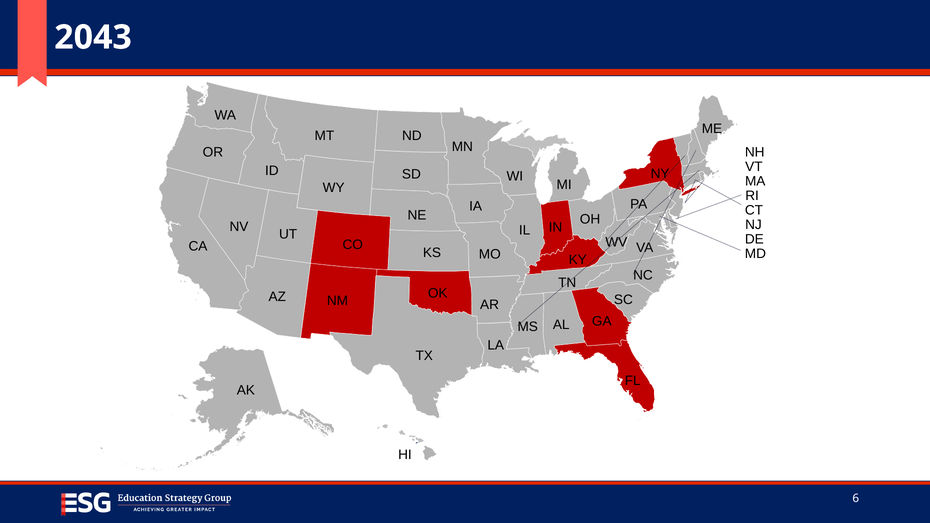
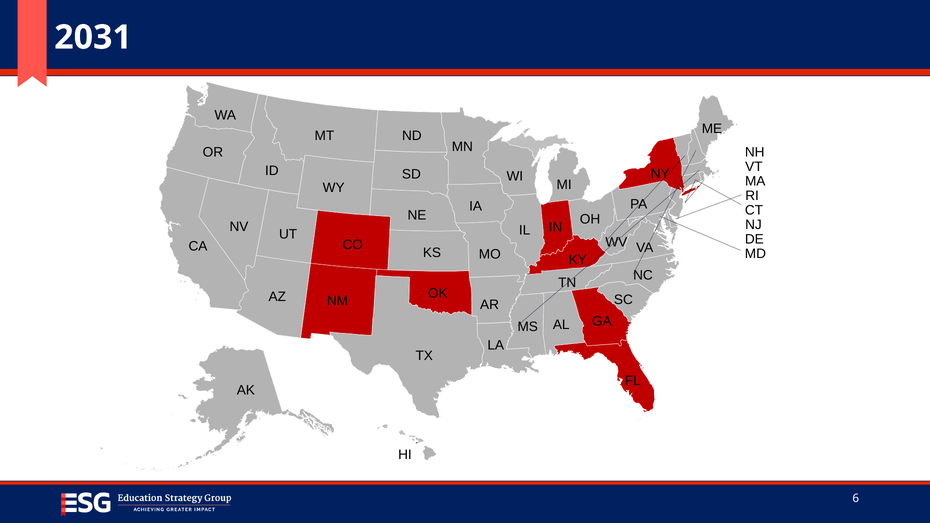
2043: 2043 -> 2031
